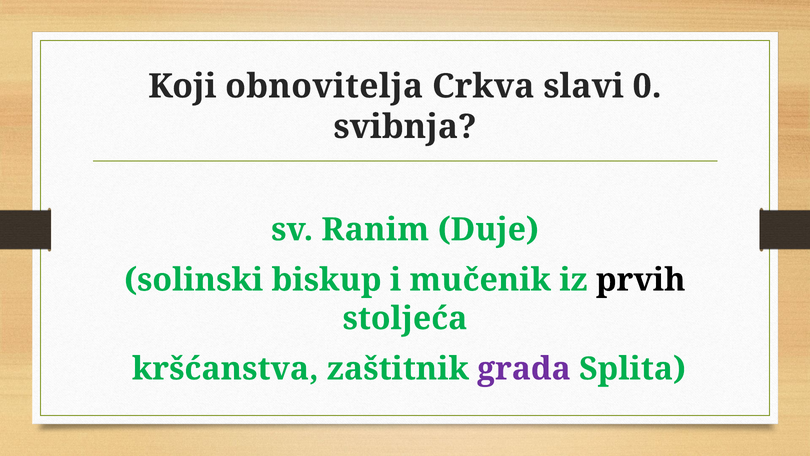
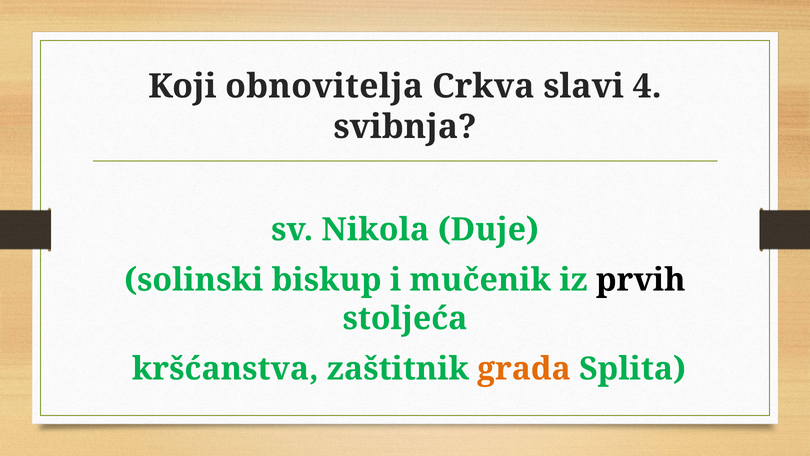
0: 0 -> 4
Ranim: Ranim -> Nikola
grada colour: purple -> orange
